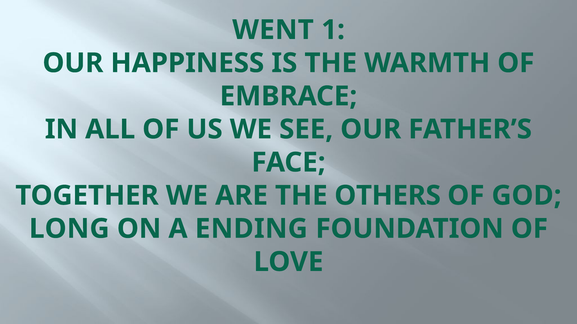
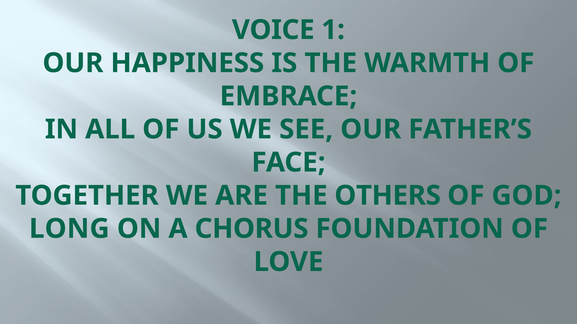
WENT: WENT -> VOICE
ENDING: ENDING -> CHORUS
